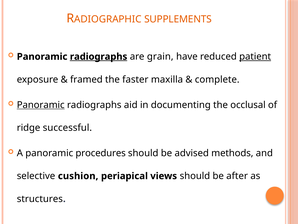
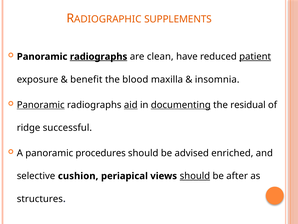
grain: grain -> clean
framed: framed -> benefit
faster: faster -> blood
complete: complete -> insomnia
aid underline: none -> present
documenting underline: none -> present
occlusal: occlusal -> residual
methods: methods -> enriched
should at (195, 176) underline: none -> present
